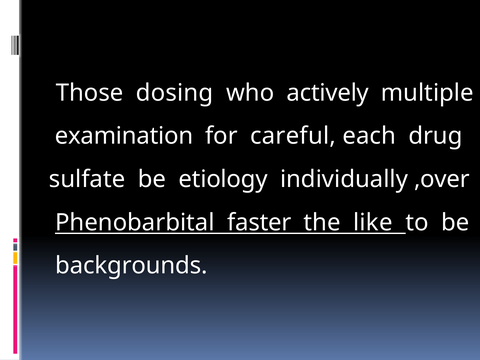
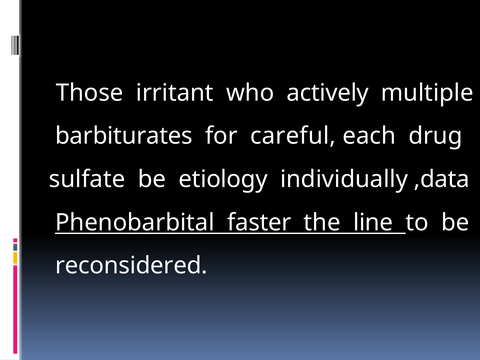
dosing: dosing -> irritant
examination: examination -> barbiturates
,over: ,over -> ,data
like: like -> line
backgrounds: backgrounds -> reconsidered
